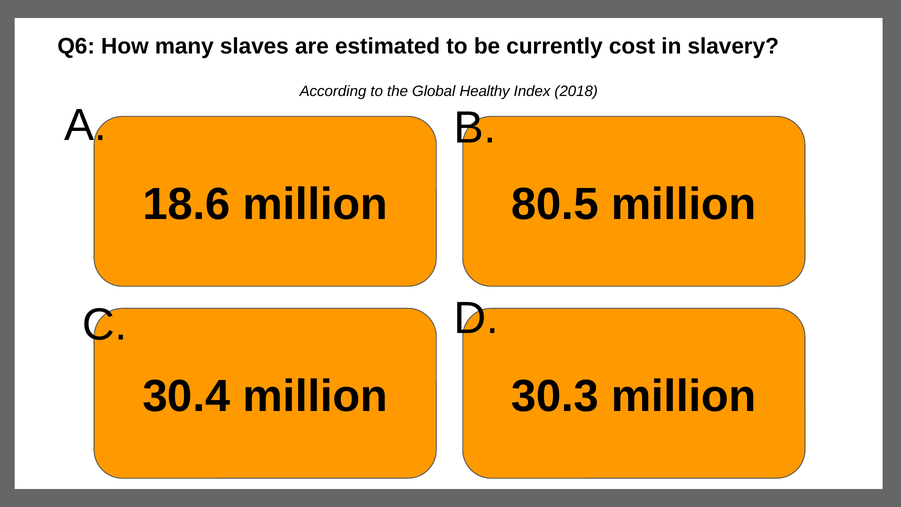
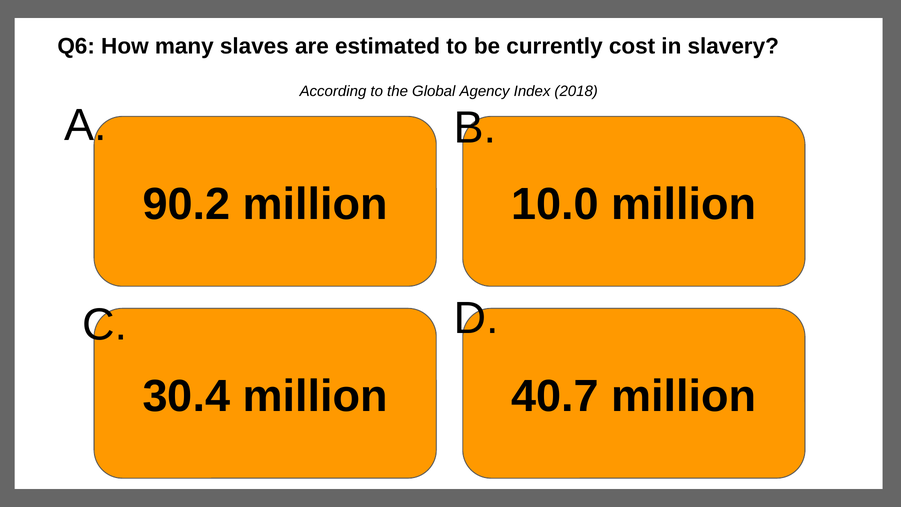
Healthy: Healthy -> Agency
18.6: 18.6 -> 90.2
80.5: 80.5 -> 10.0
30.3: 30.3 -> 40.7
